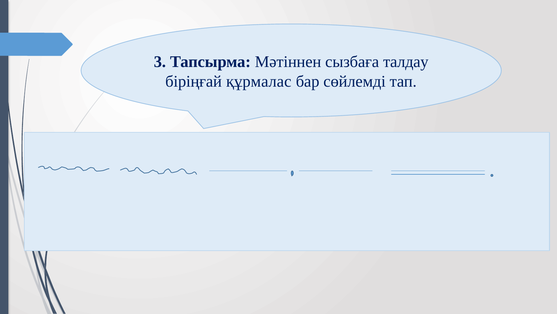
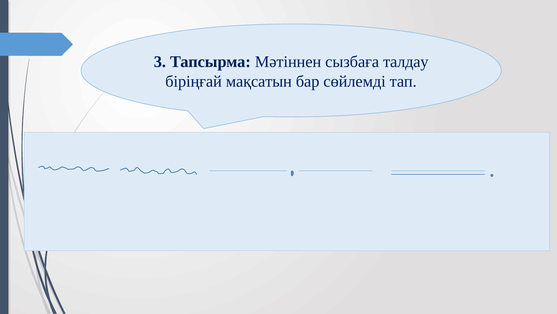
құрмалас: құрмалас -> мақсатын
